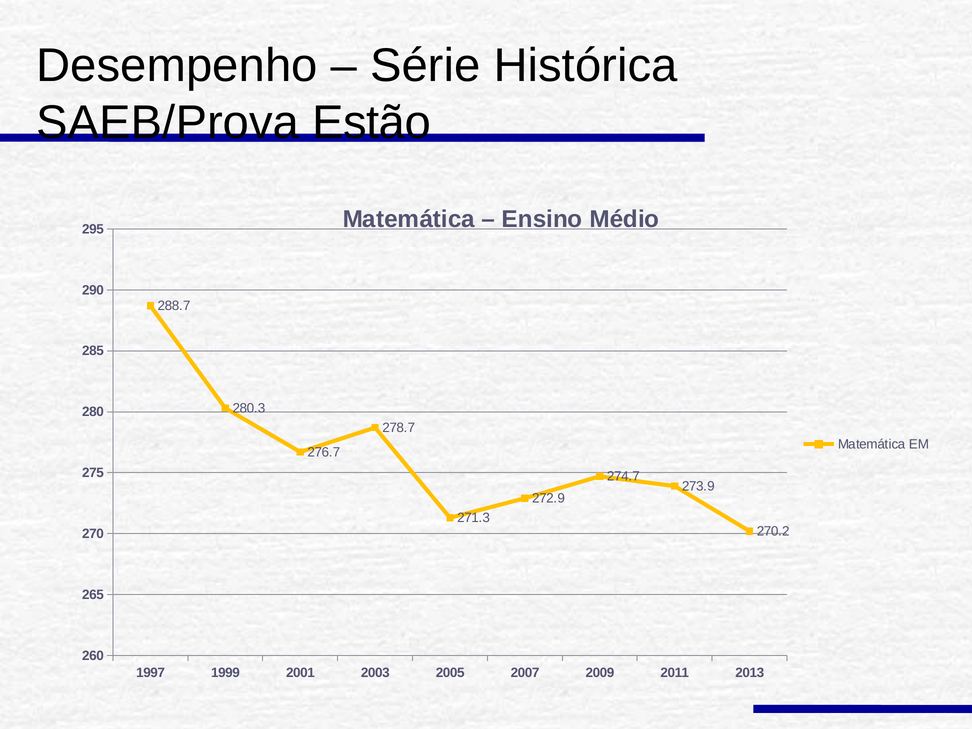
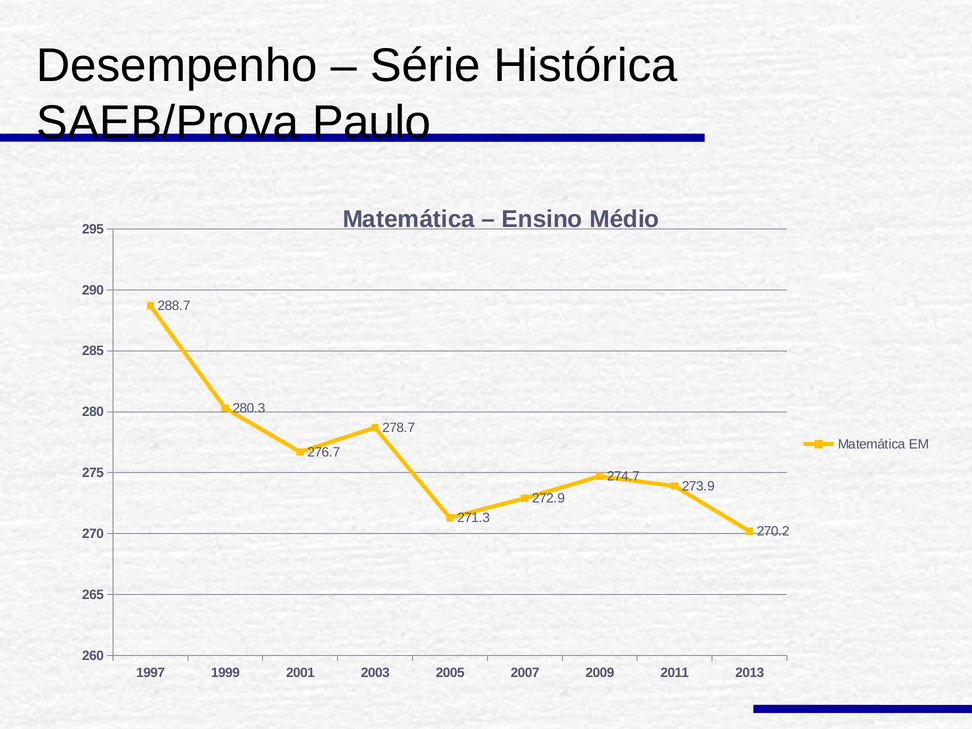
Estão: Estão -> Paulo
